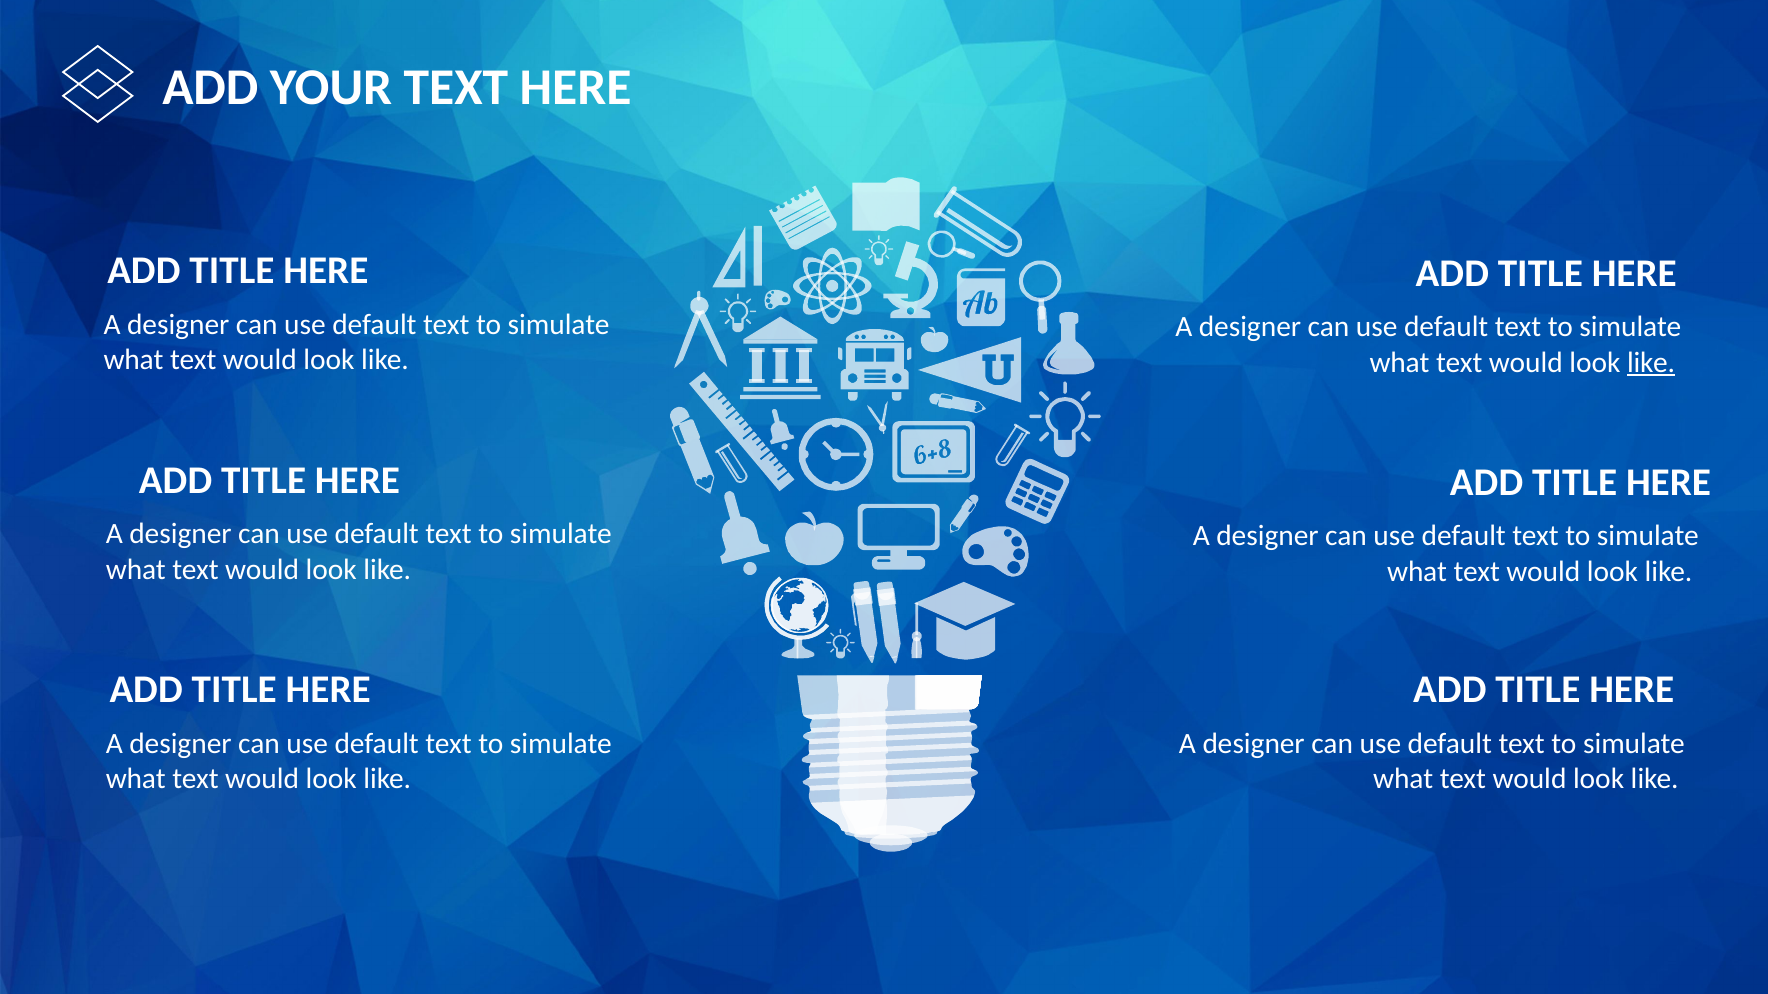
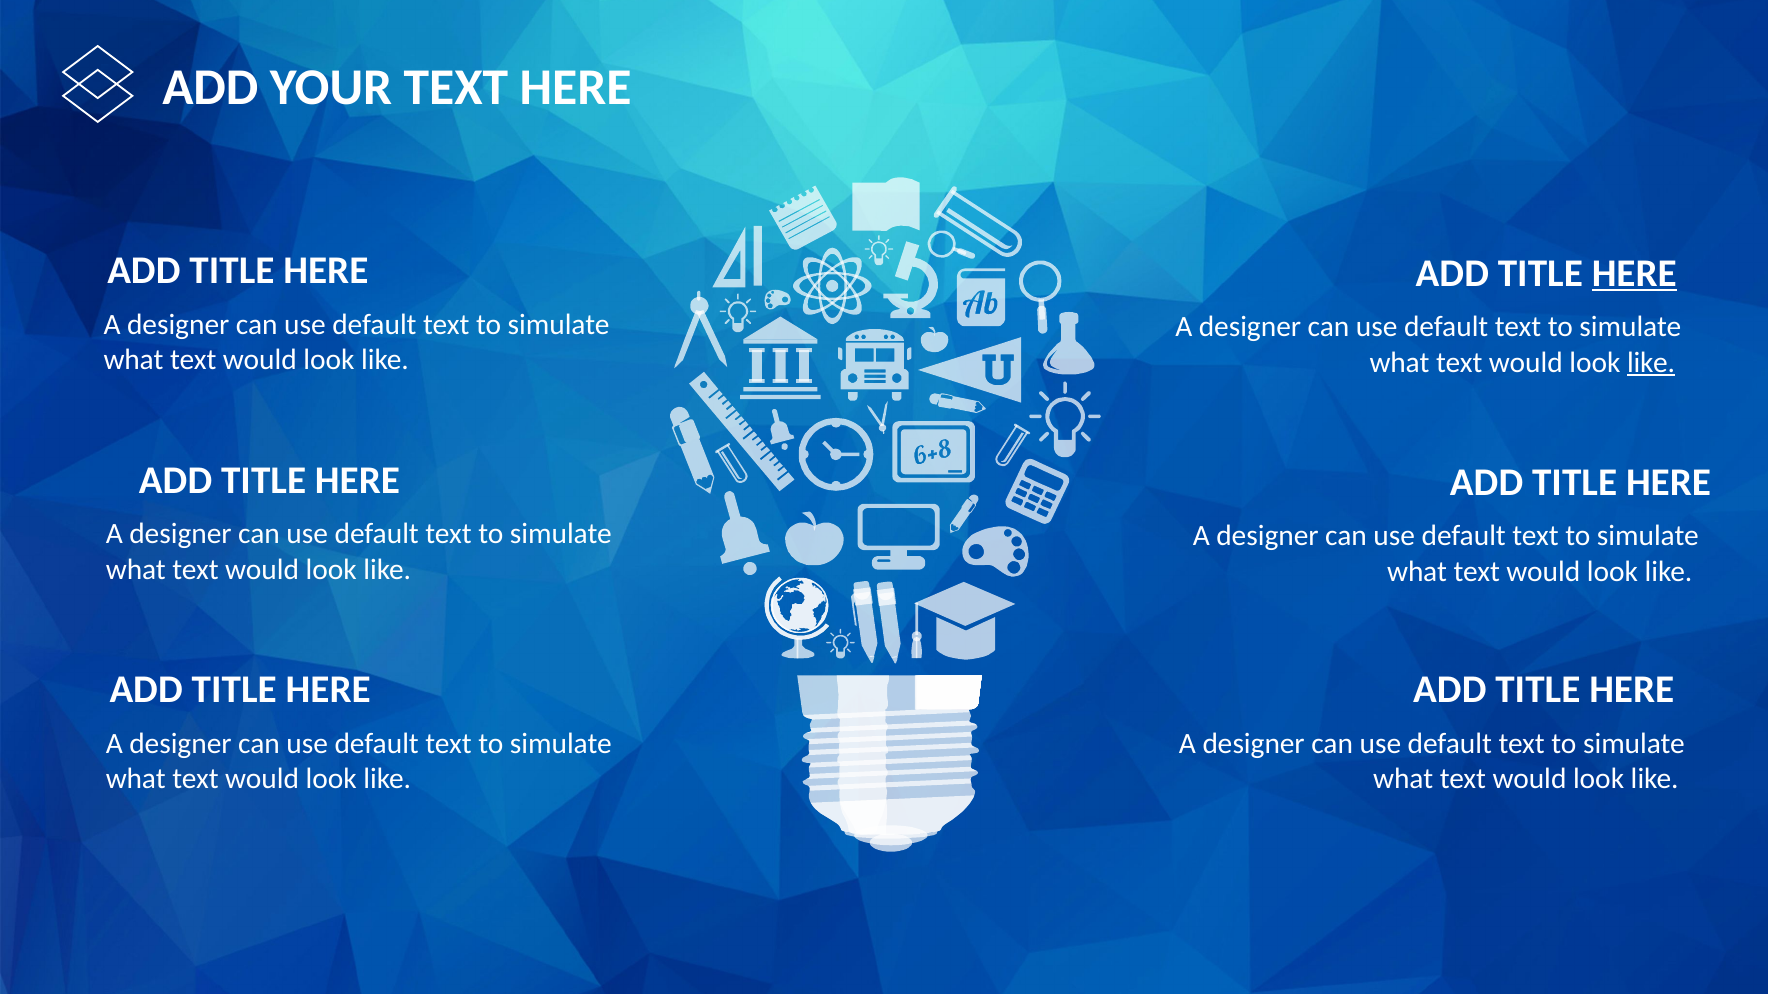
HERE at (1634, 273) underline: none -> present
